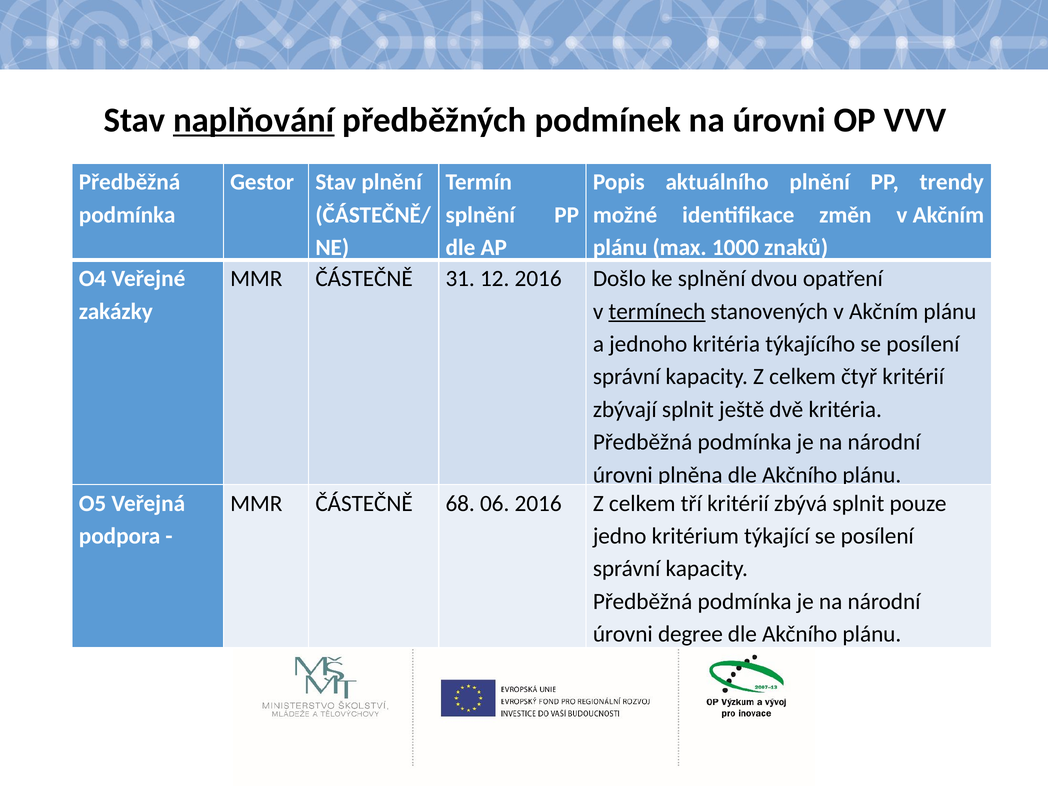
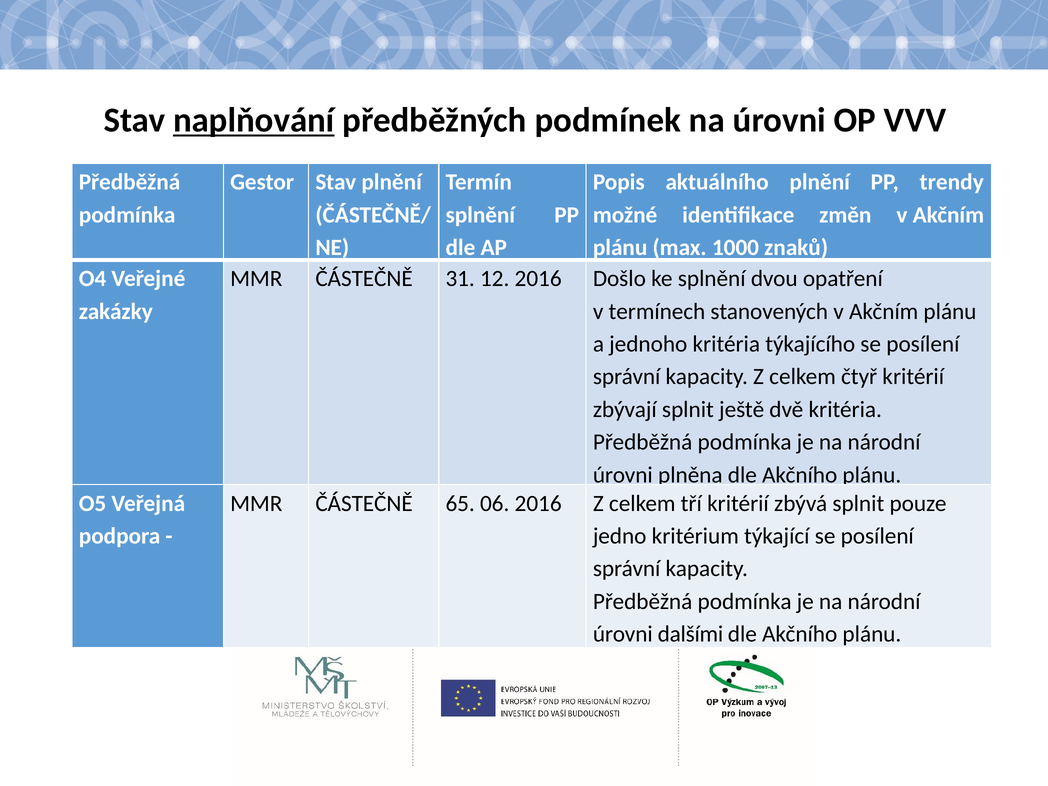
termínech underline: present -> none
68: 68 -> 65
degree: degree -> dalšími
